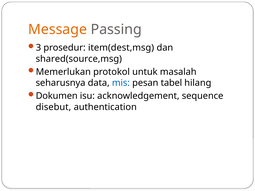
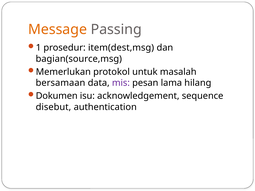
3: 3 -> 1
shared(source,msg: shared(source,msg -> bagian(source,msg
seharusnya: seharusnya -> bersamaan
mis colour: blue -> purple
tabel: tabel -> lama
